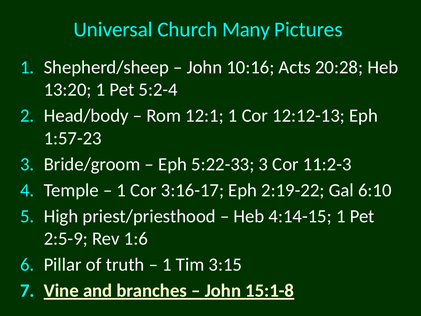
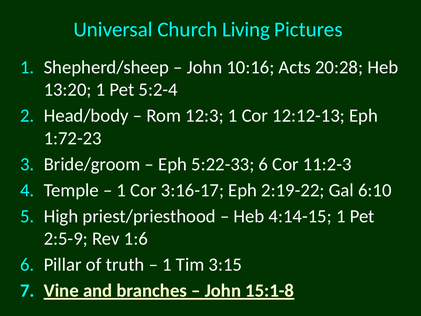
Many: Many -> Living
12:1: 12:1 -> 12:3
1:57-23: 1:57-23 -> 1:72-23
5:22-33 3: 3 -> 6
